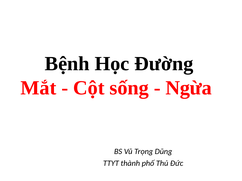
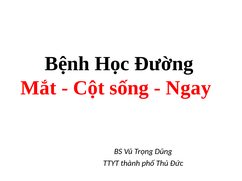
Ngừa: Ngừa -> Ngay
